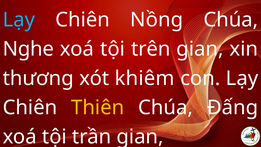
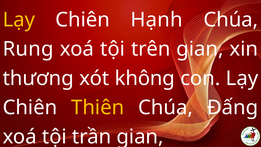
Lạy at (19, 20) colour: light blue -> yellow
Nồng: Nồng -> Hạnh
Nghe: Nghe -> Rung
khiêm: khiêm -> không
